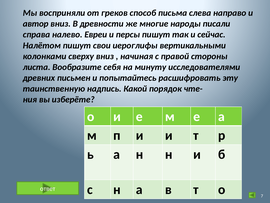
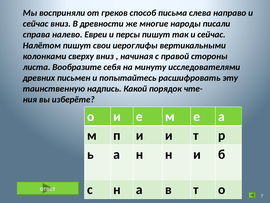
автор at (36, 24): автор -> сейчас
